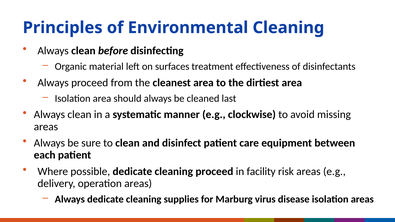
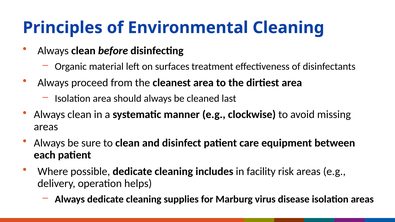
cleaning proceed: proceed -> includes
operation areas: areas -> helps
